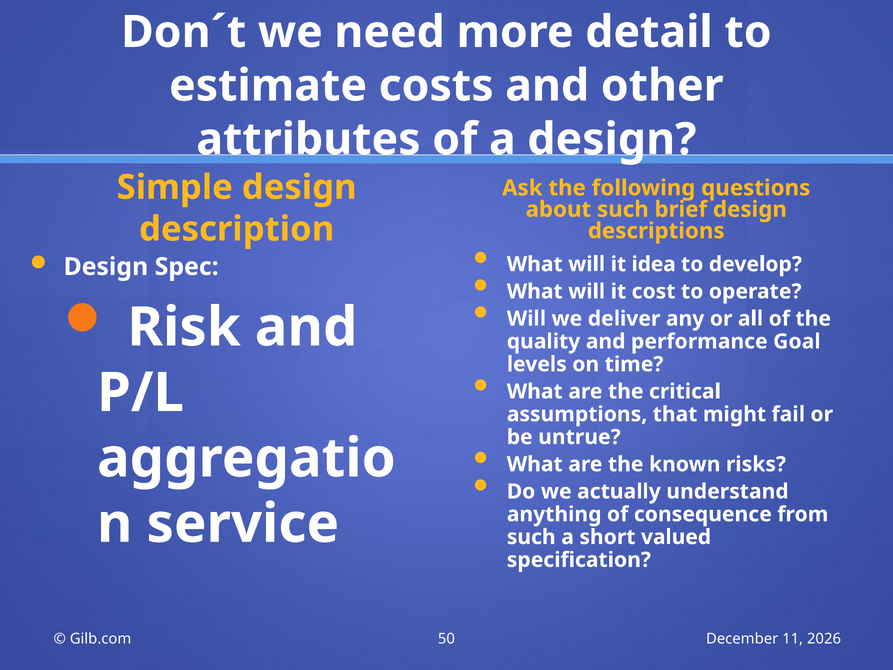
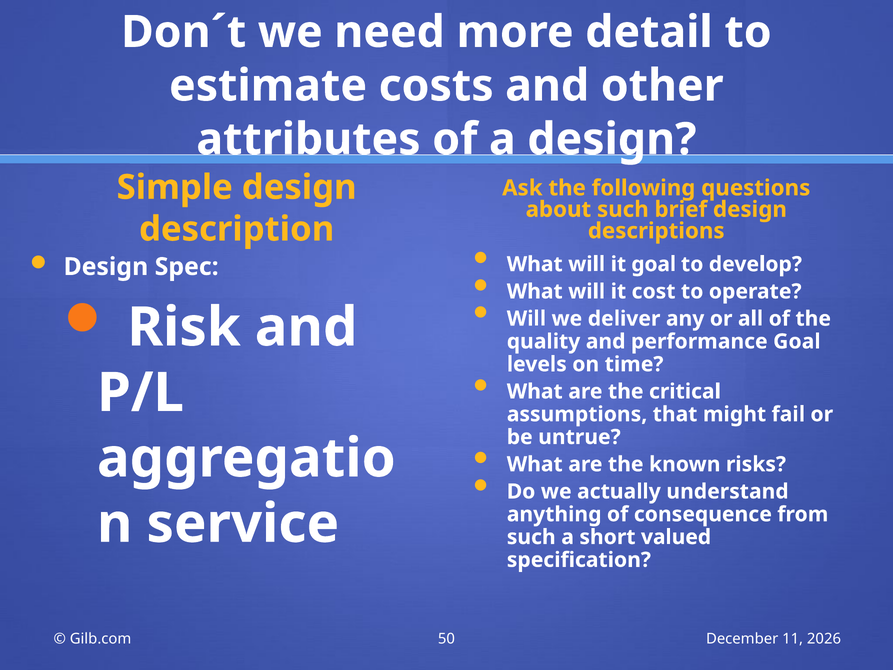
it idea: idea -> goal
